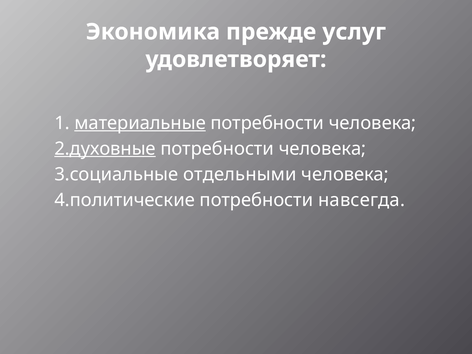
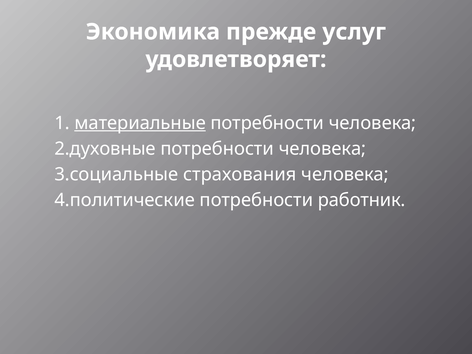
2.духовные underline: present -> none
отдельными: отдельными -> страхования
навсегда: навсегда -> работник
